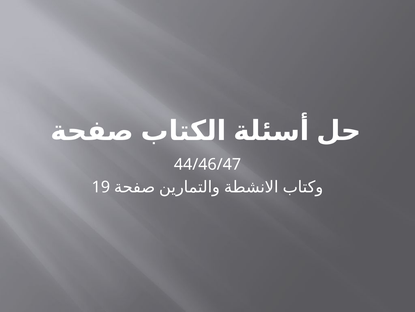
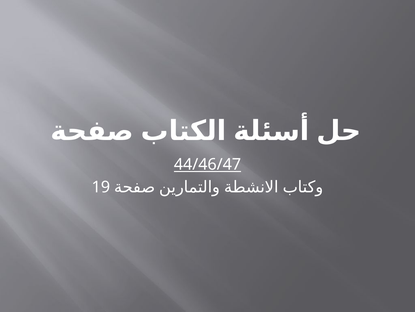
44/46/47 underline: none -> present
